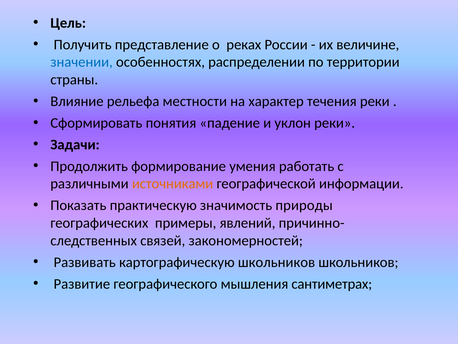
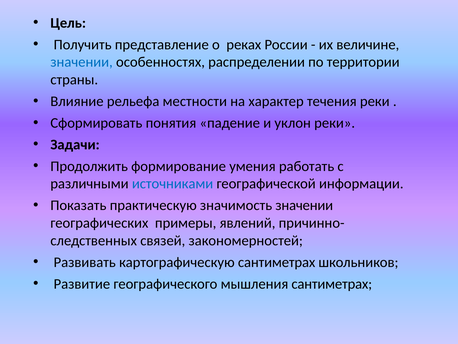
источниками colour: orange -> blue
значимость природы: природы -> значении
картографическую школьников: школьников -> сантиметрах
